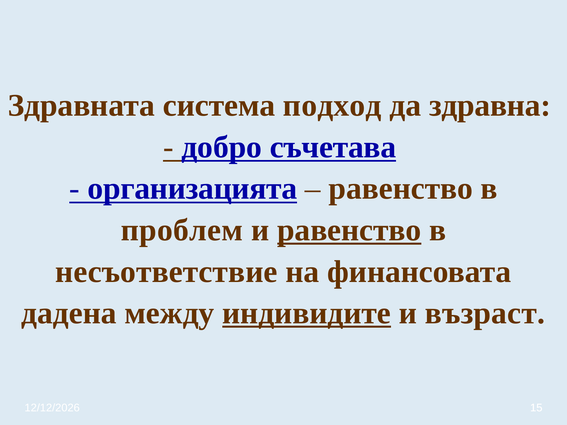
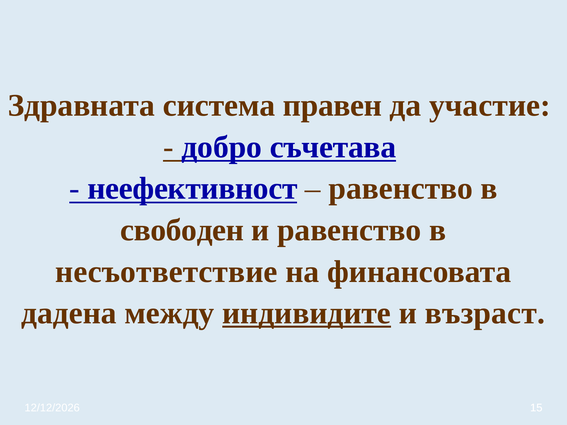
подход: подход -> правен
здравна: здравна -> участие
организацията: организацията -> неефективност
проблем: проблем -> свободен
равенство at (349, 230) underline: present -> none
